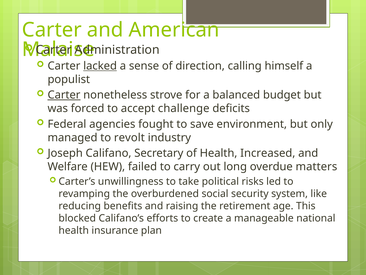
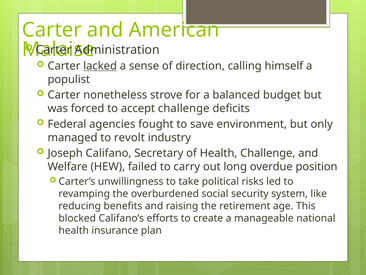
Carter at (64, 95) underline: present -> none
Health Increased: Increased -> Challenge
matters: matters -> position
